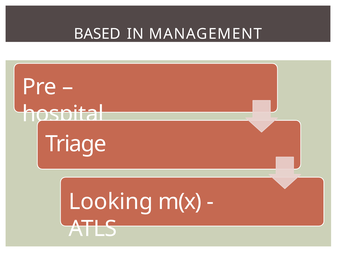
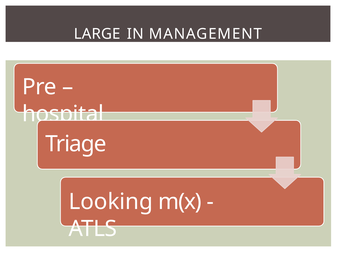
BASED: BASED -> LARGE
